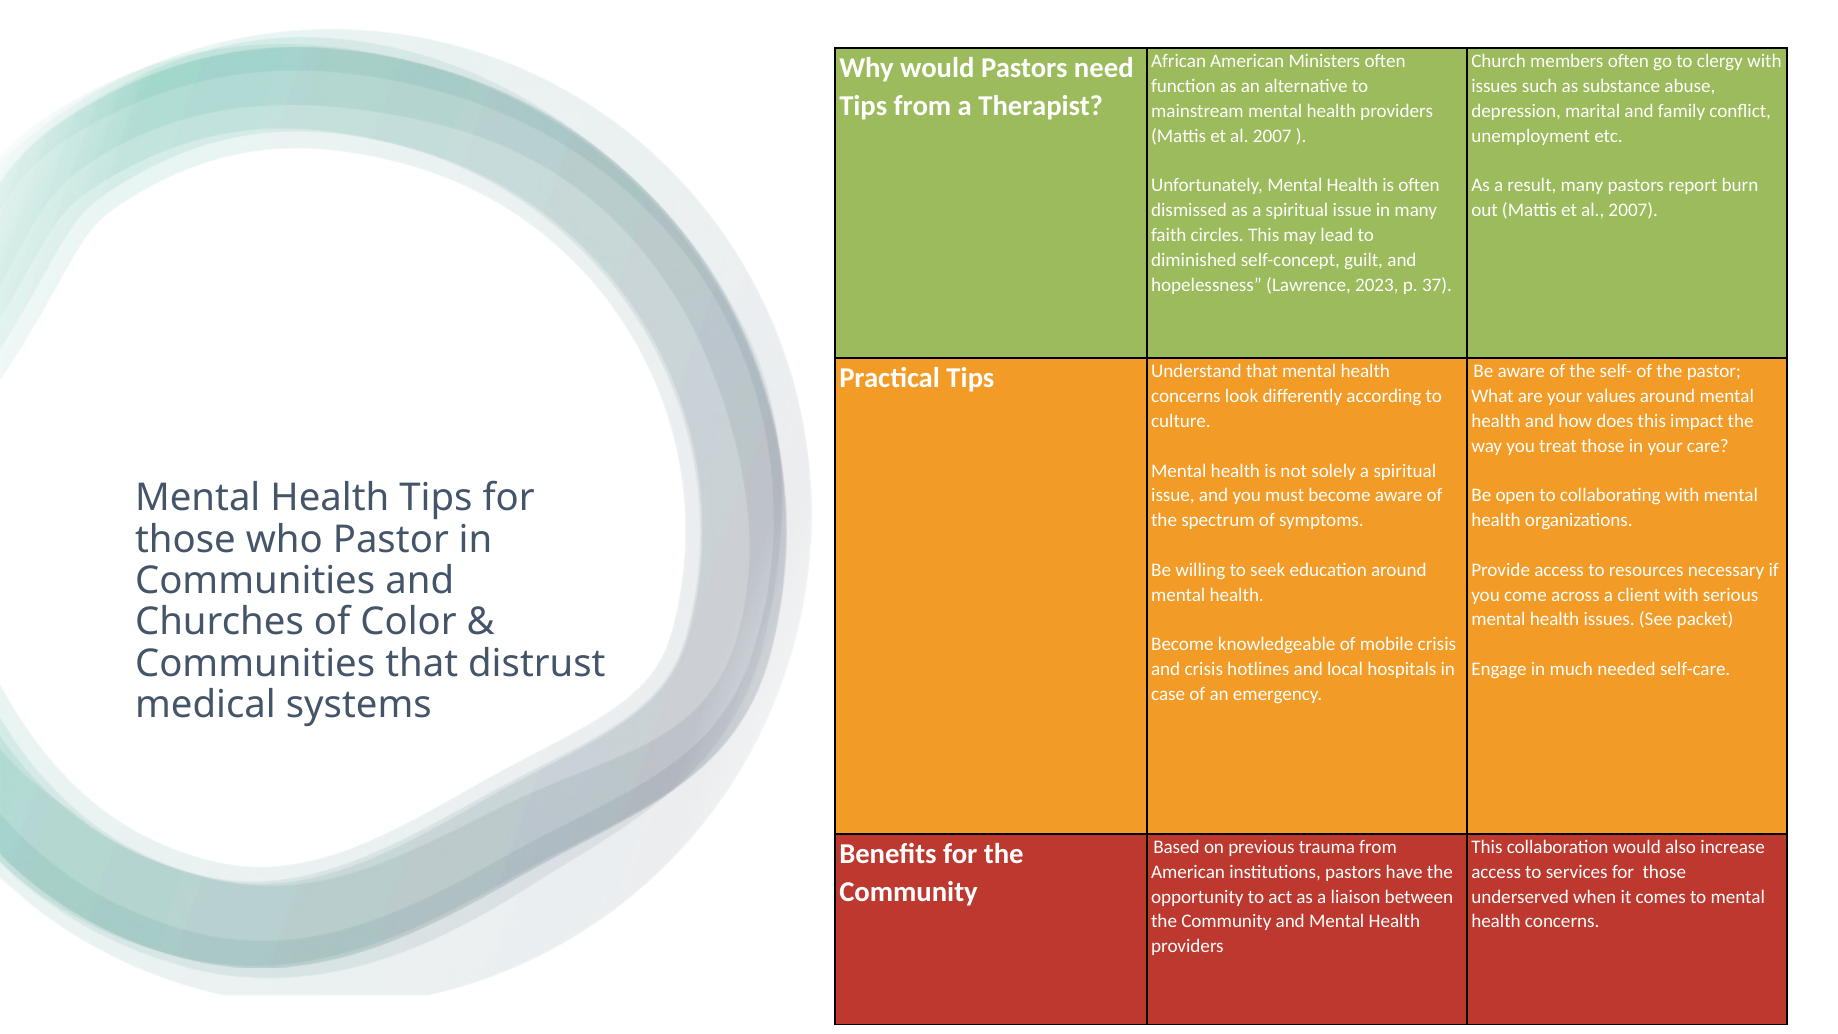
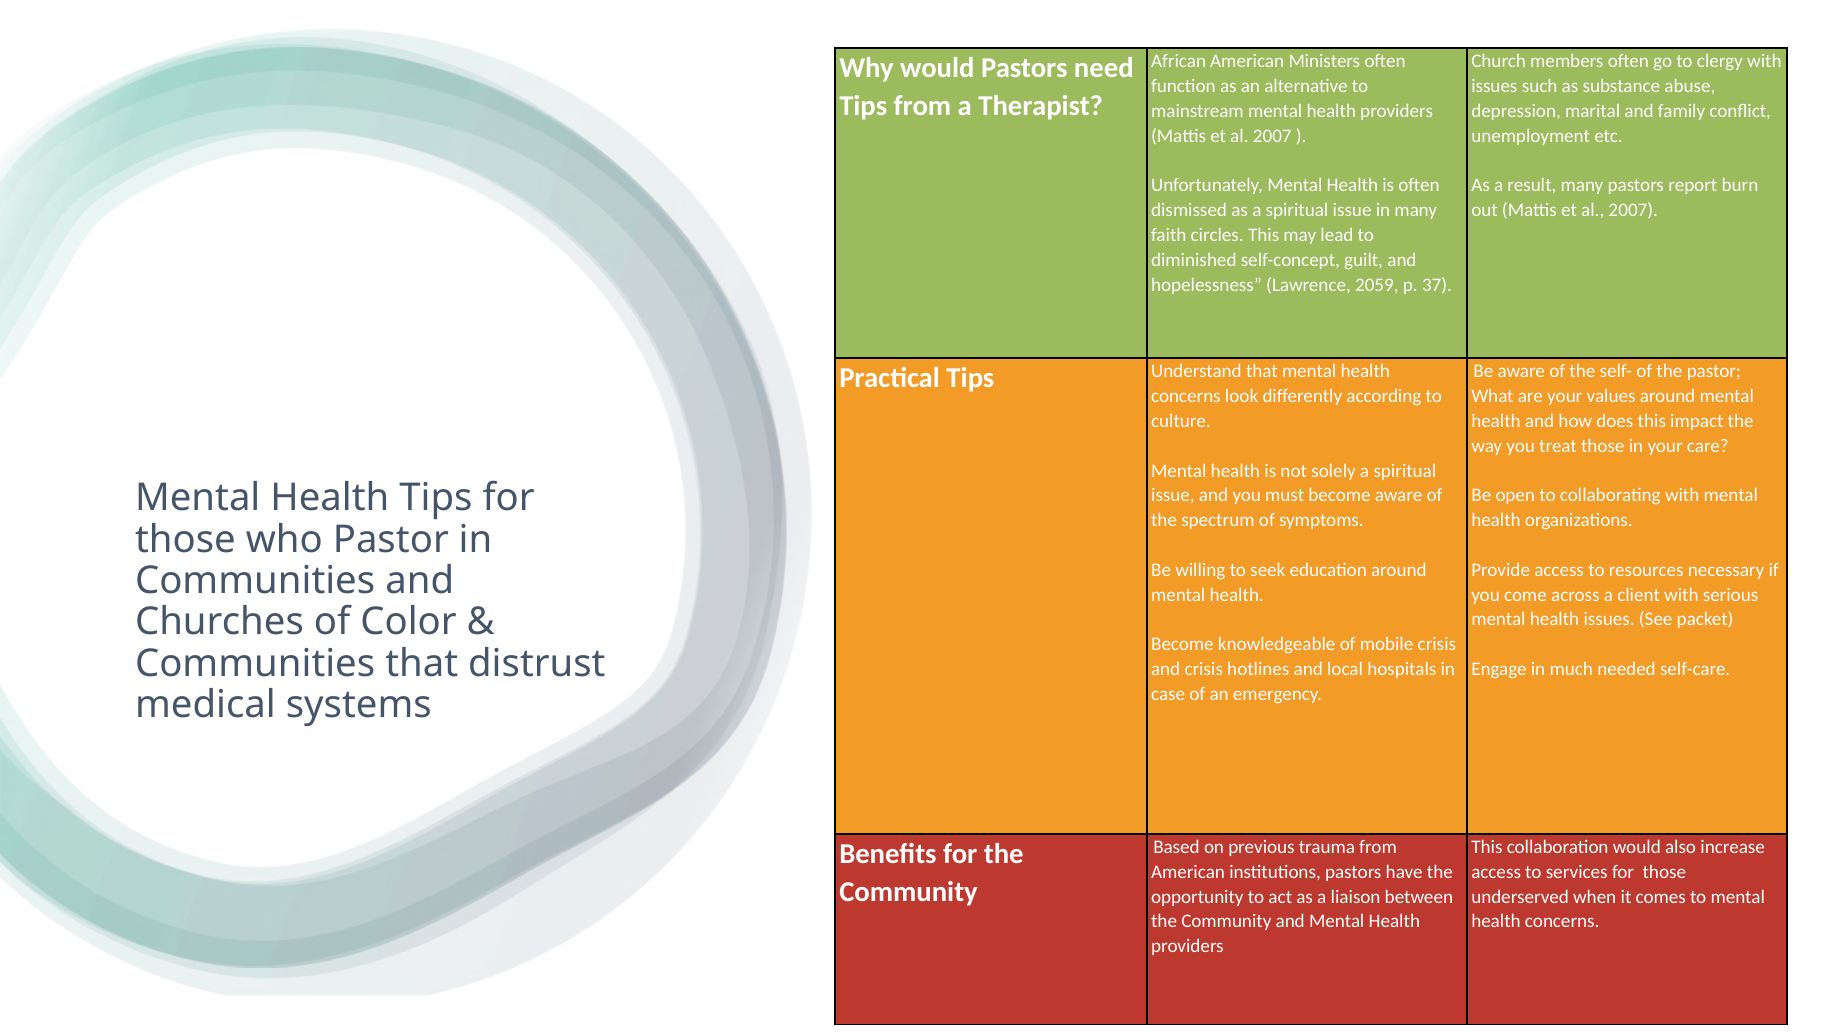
2023: 2023 -> 2059
